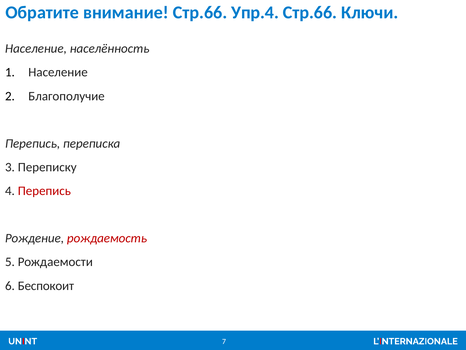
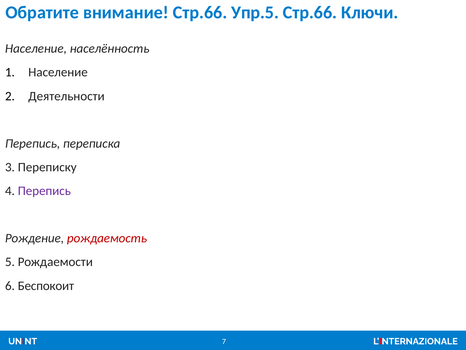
Упр.4: Упр.4 -> Упр.5
Благополучие: Благополучие -> Деятельности
Перепись at (44, 191) colour: red -> purple
